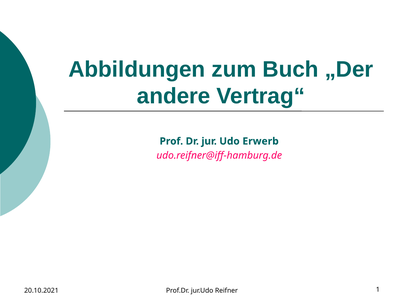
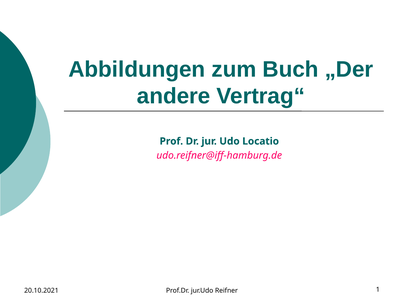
Erwerb: Erwerb -> Locatio
